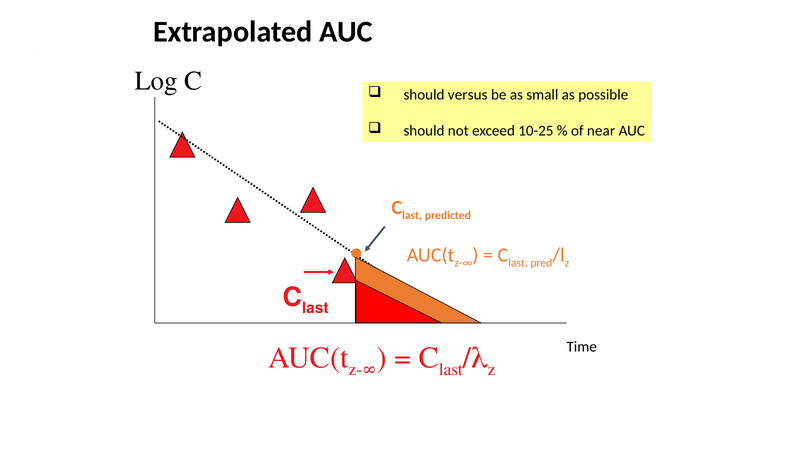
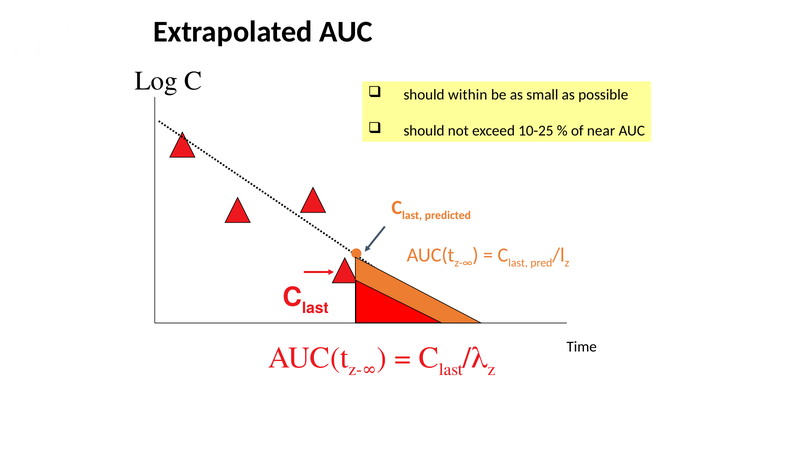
versus: versus -> within
